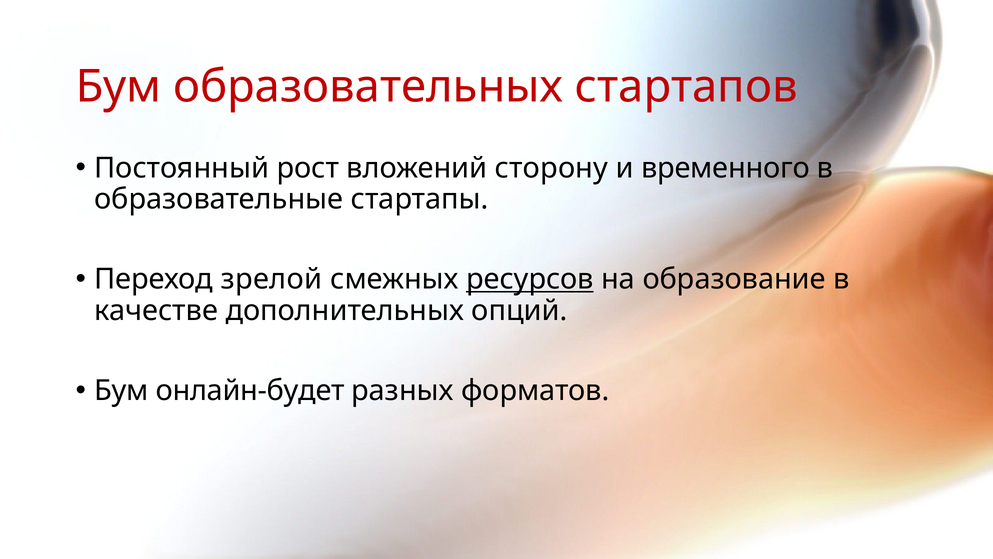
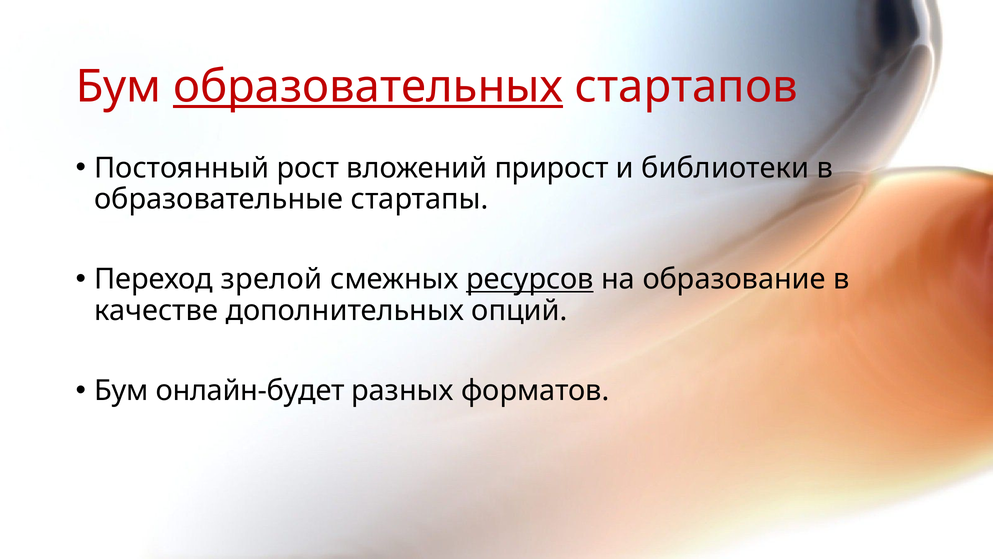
образовательных underline: none -> present
сторону: сторону -> прирост
временного: временного -> библиотеки
